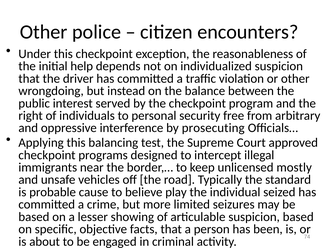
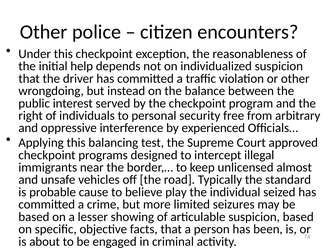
prosecuting: prosecuting -> experienced
mostly: mostly -> almost
